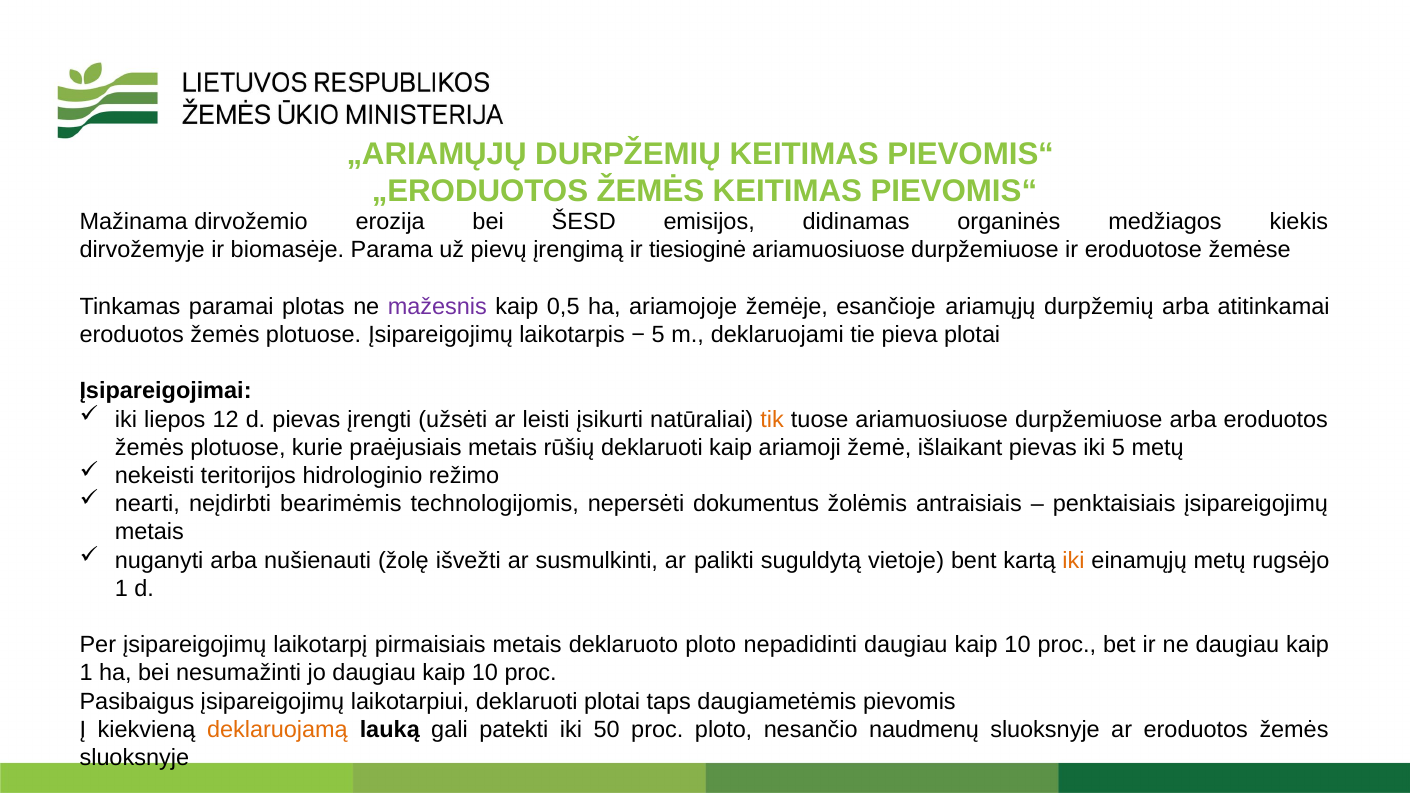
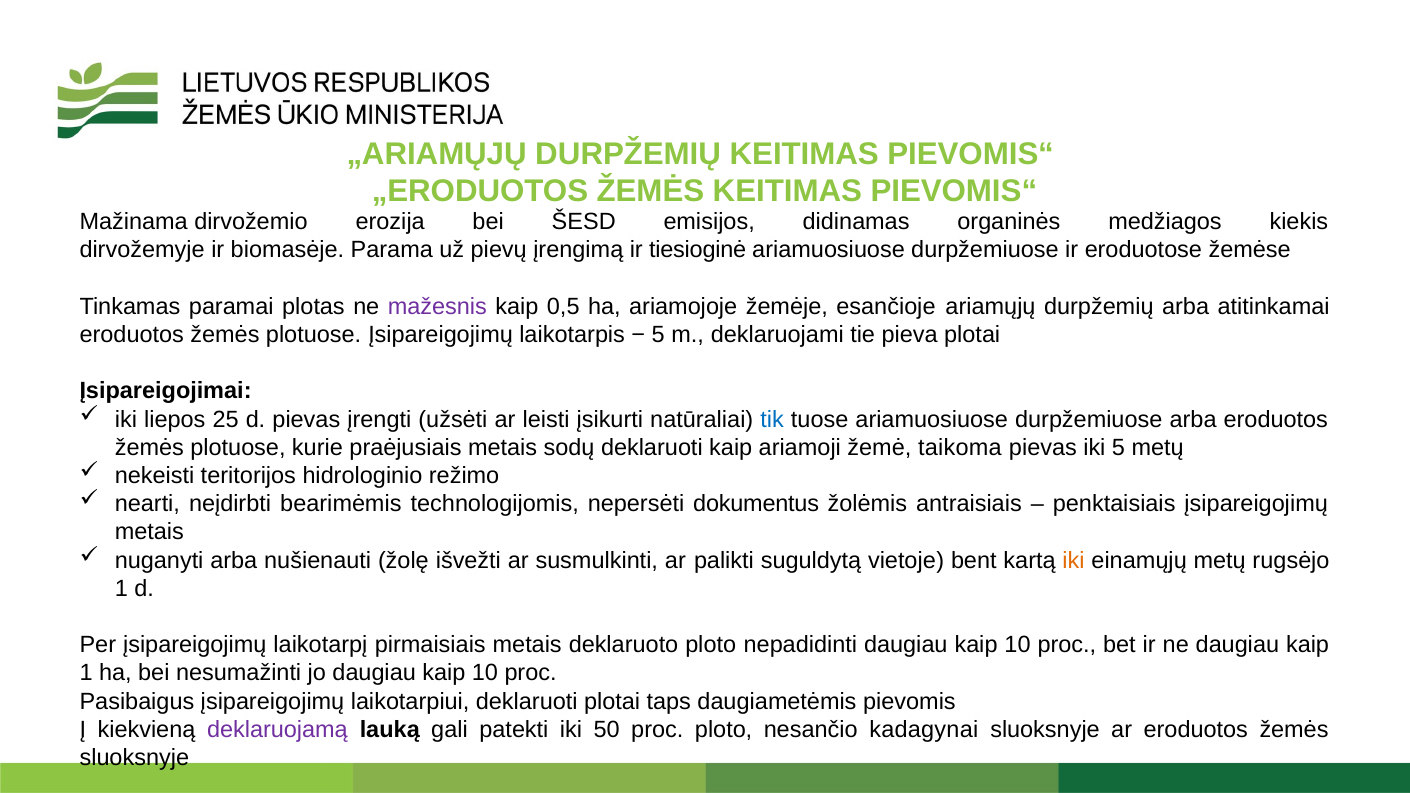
12: 12 -> 25
tik colour: orange -> blue
rūšių: rūšių -> sodų
išlaikant: išlaikant -> taikoma
deklaruojamą colour: orange -> purple
naudmenų: naudmenų -> kadagynai
